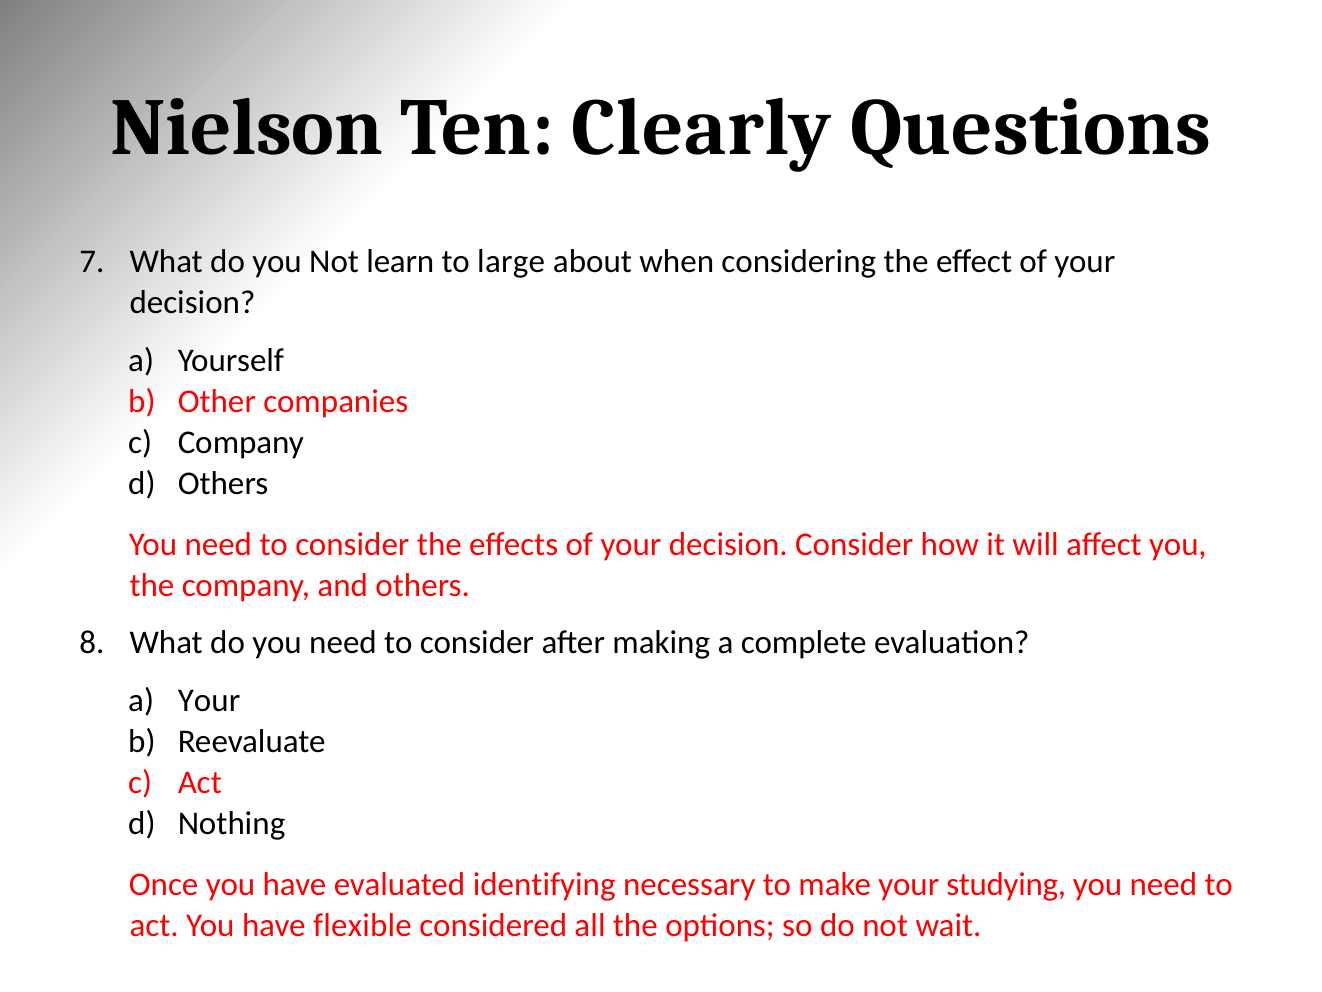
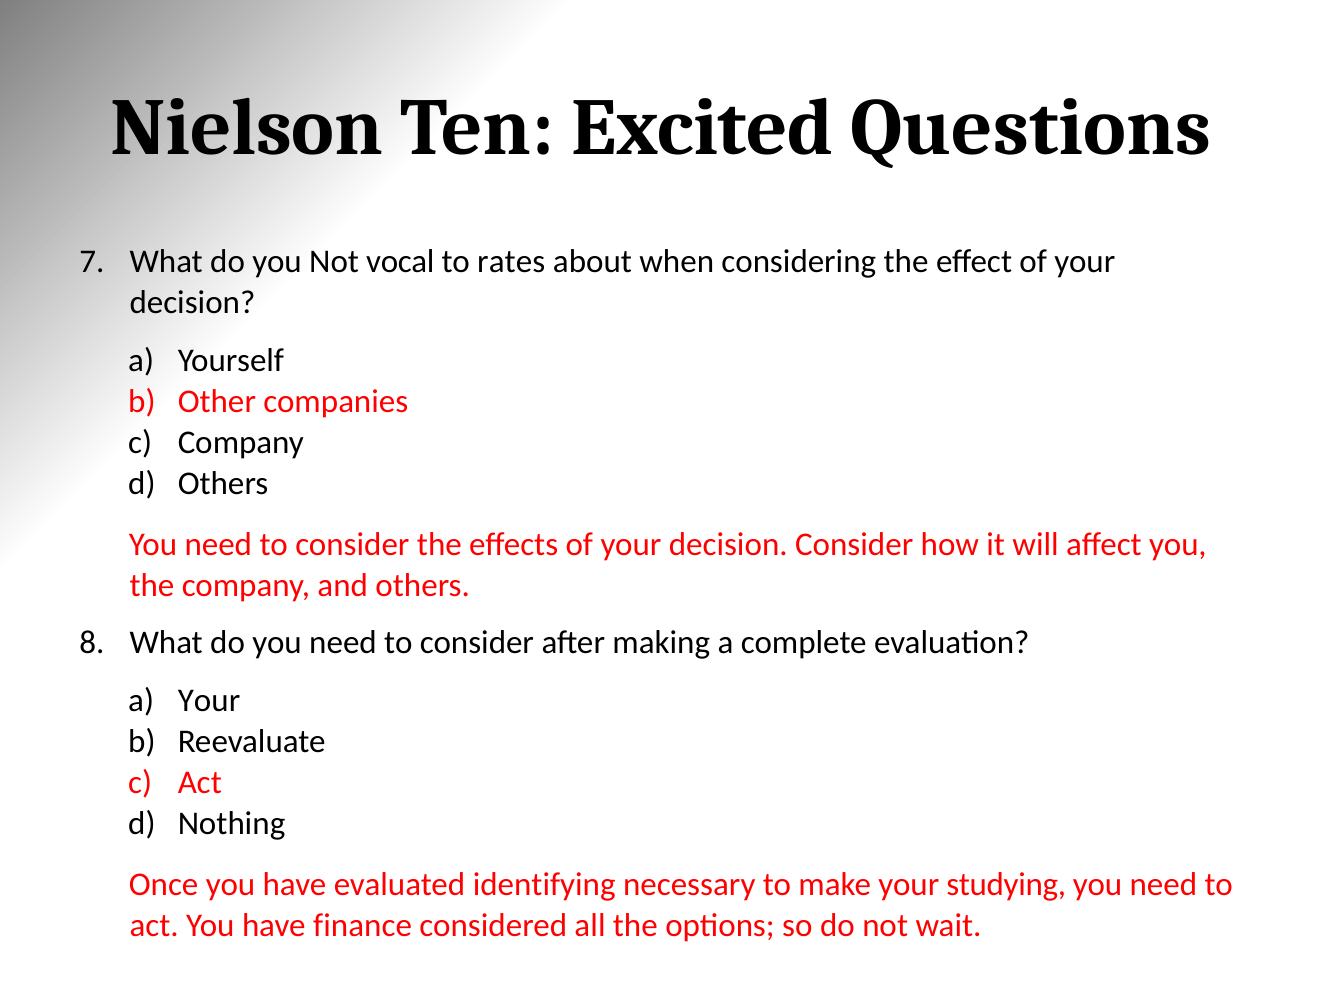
Clearly: Clearly -> Excited
learn: learn -> vocal
large: large -> rates
flexible: flexible -> finance
